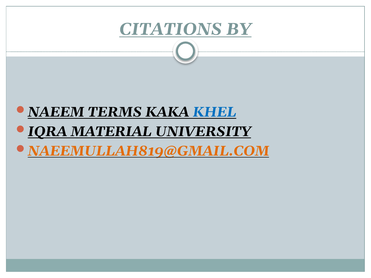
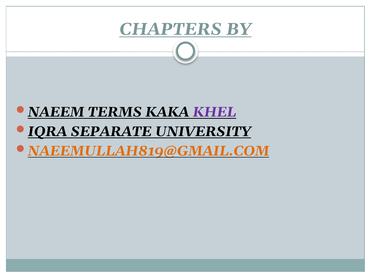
CITATIONS: CITATIONS -> CHAPTERS
KHEL colour: blue -> purple
MATERIAL: MATERIAL -> SEPARATE
